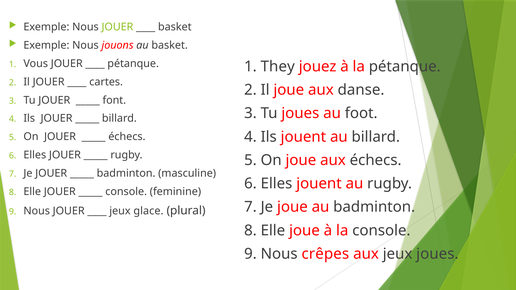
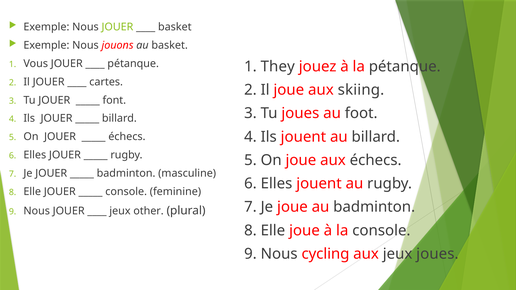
danse: danse -> skiing
glace: glace -> other
crêpes: crêpes -> cycling
